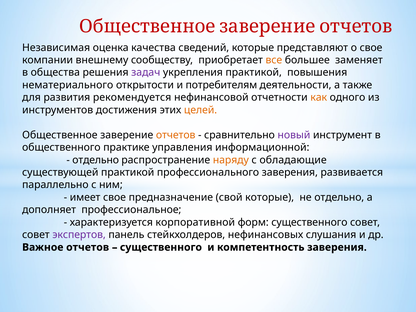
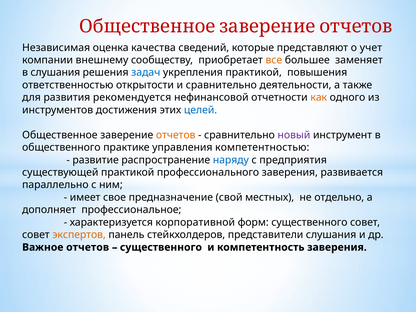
о свое: свое -> учет
в общества: общества -> слушания
задач colour: purple -> blue
нематериального: нематериального -> ответственностью
и потребителям: потребителям -> сравнительно
целей colour: orange -> blue
информационной: информационной -> компетентностью
отдельно at (96, 160): отдельно -> развитие
наряду colour: orange -> blue
обладающие: обладающие -> предприятия
свой которые: которые -> местных
экспертов colour: purple -> orange
нефинансовых: нефинансовых -> представители
